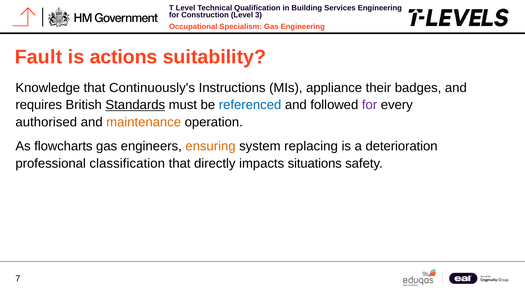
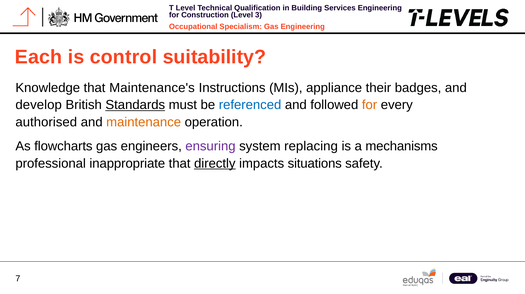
Fault: Fault -> Each
actions: actions -> control
Continuously's: Continuously's -> Maintenance's
requires: requires -> develop
for at (370, 105) colour: purple -> orange
ensuring colour: orange -> purple
deterioration: deterioration -> mechanisms
classification: classification -> inappropriate
directly underline: none -> present
